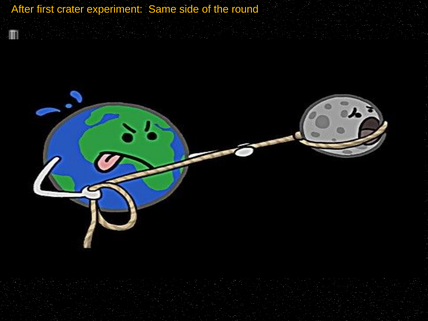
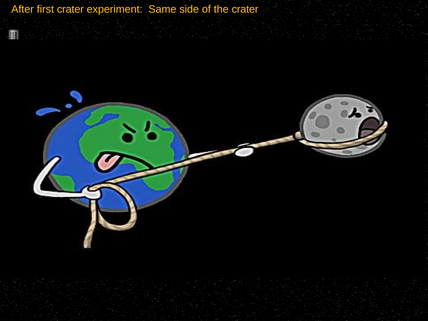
the round: round -> crater
